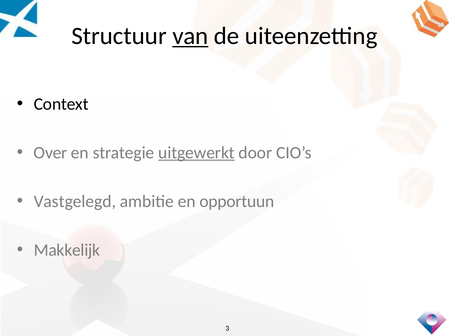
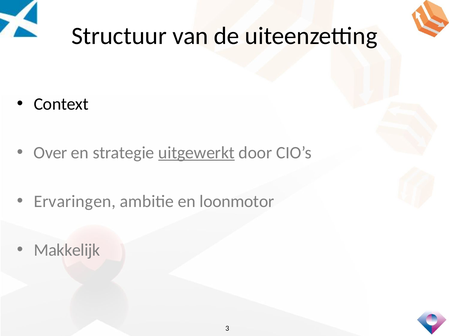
van underline: present -> none
Vastgelegd: Vastgelegd -> Ervaringen
opportuun: opportuun -> loonmotor
